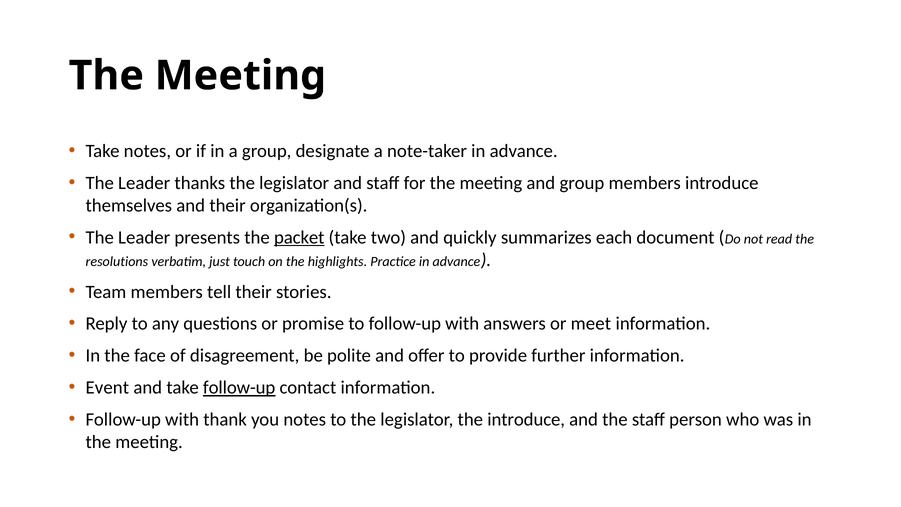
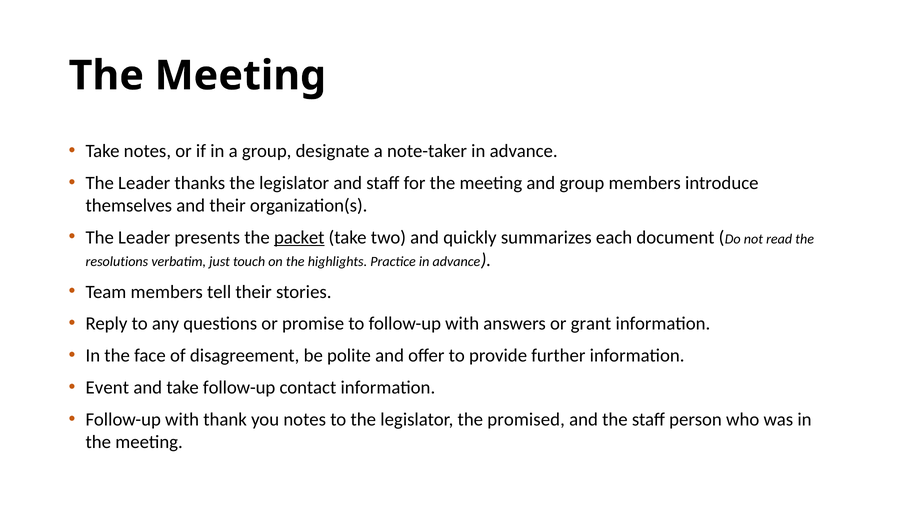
meet: meet -> grant
follow-up at (239, 387) underline: present -> none
the introduce: introduce -> promised
